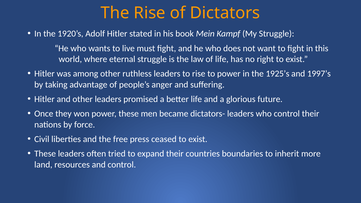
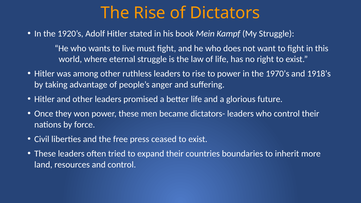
1925’s: 1925’s -> 1970’s
1997’s: 1997’s -> 1918’s
